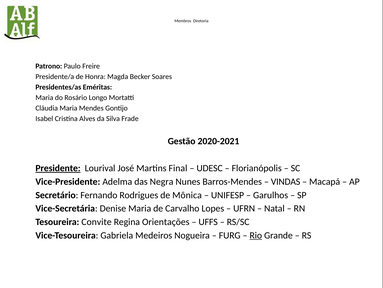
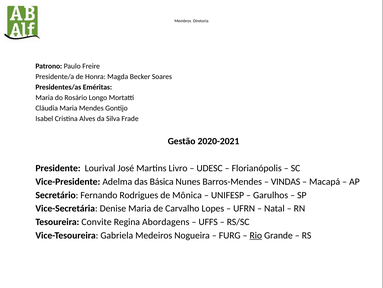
Presidente underline: present -> none
Final: Final -> Livro
Negra: Negra -> Básica
Orientações: Orientações -> Abordagens
